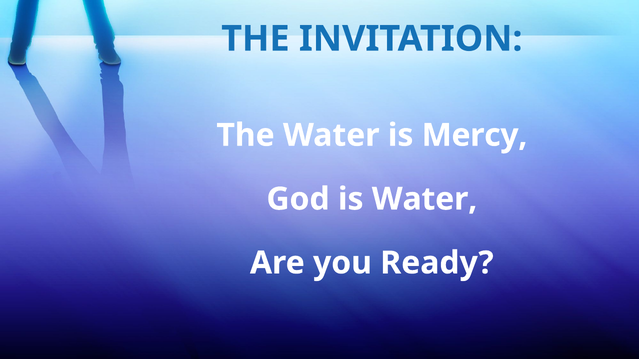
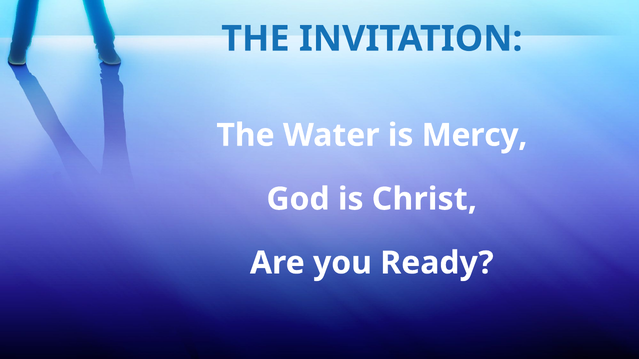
is Water: Water -> Christ
